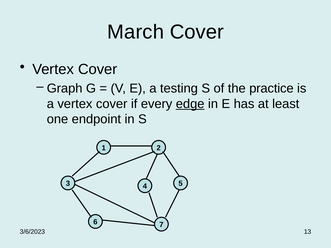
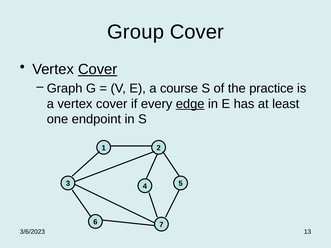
March: March -> Group
Cover at (98, 69) underline: none -> present
testing: testing -> course
